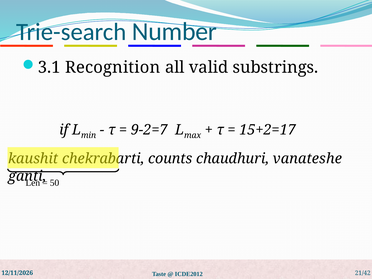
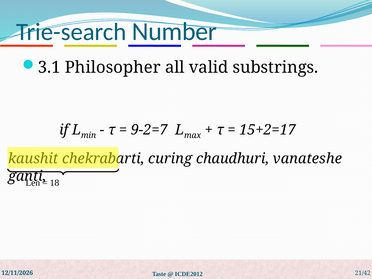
Recognition: Recognition -> Philosopher
counts: counts -> curing
50: 50 -> 18
